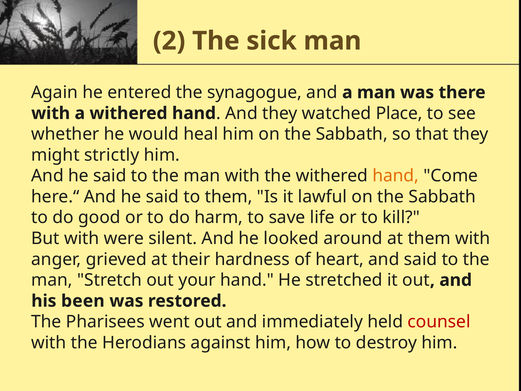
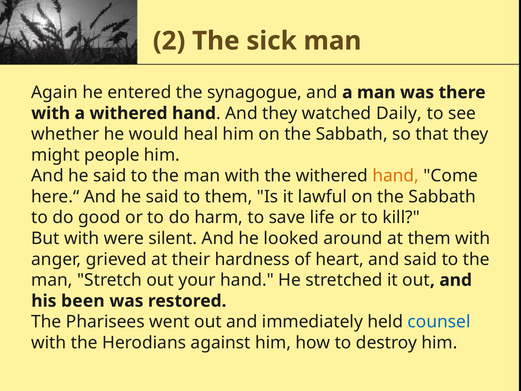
Place: Place -> Daily
strictly: strictly -> people
counsel colour: red -> blue
